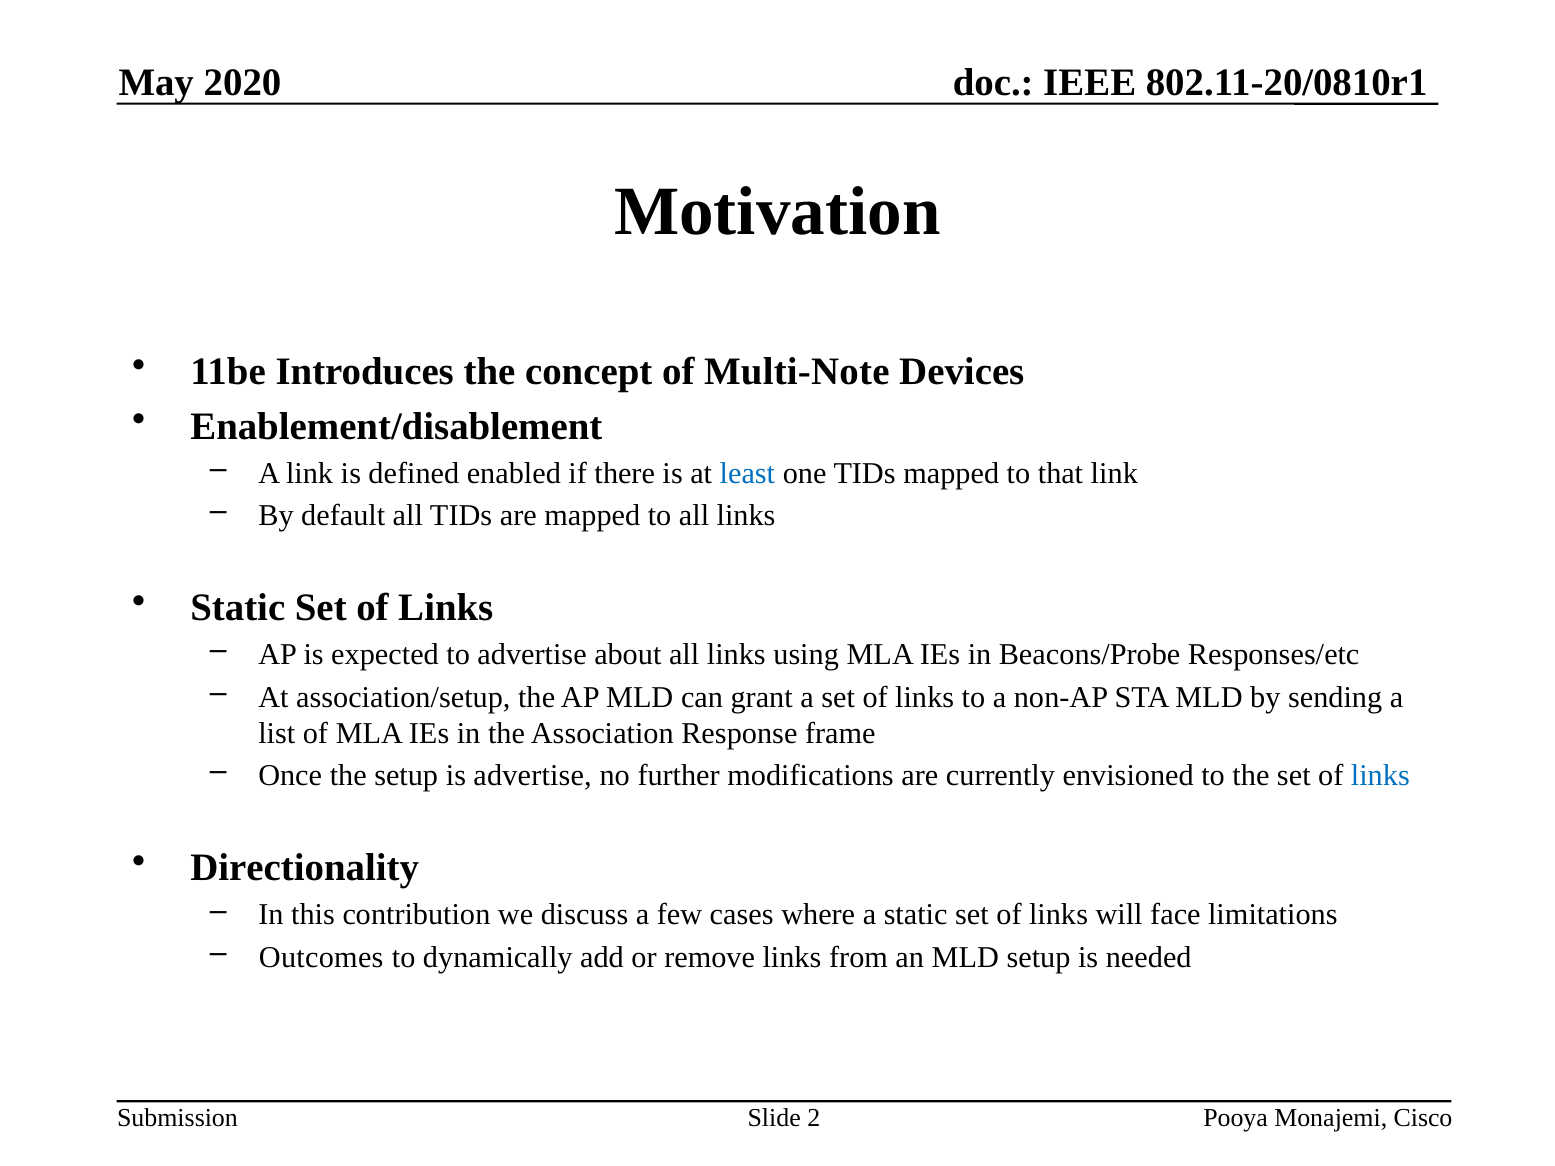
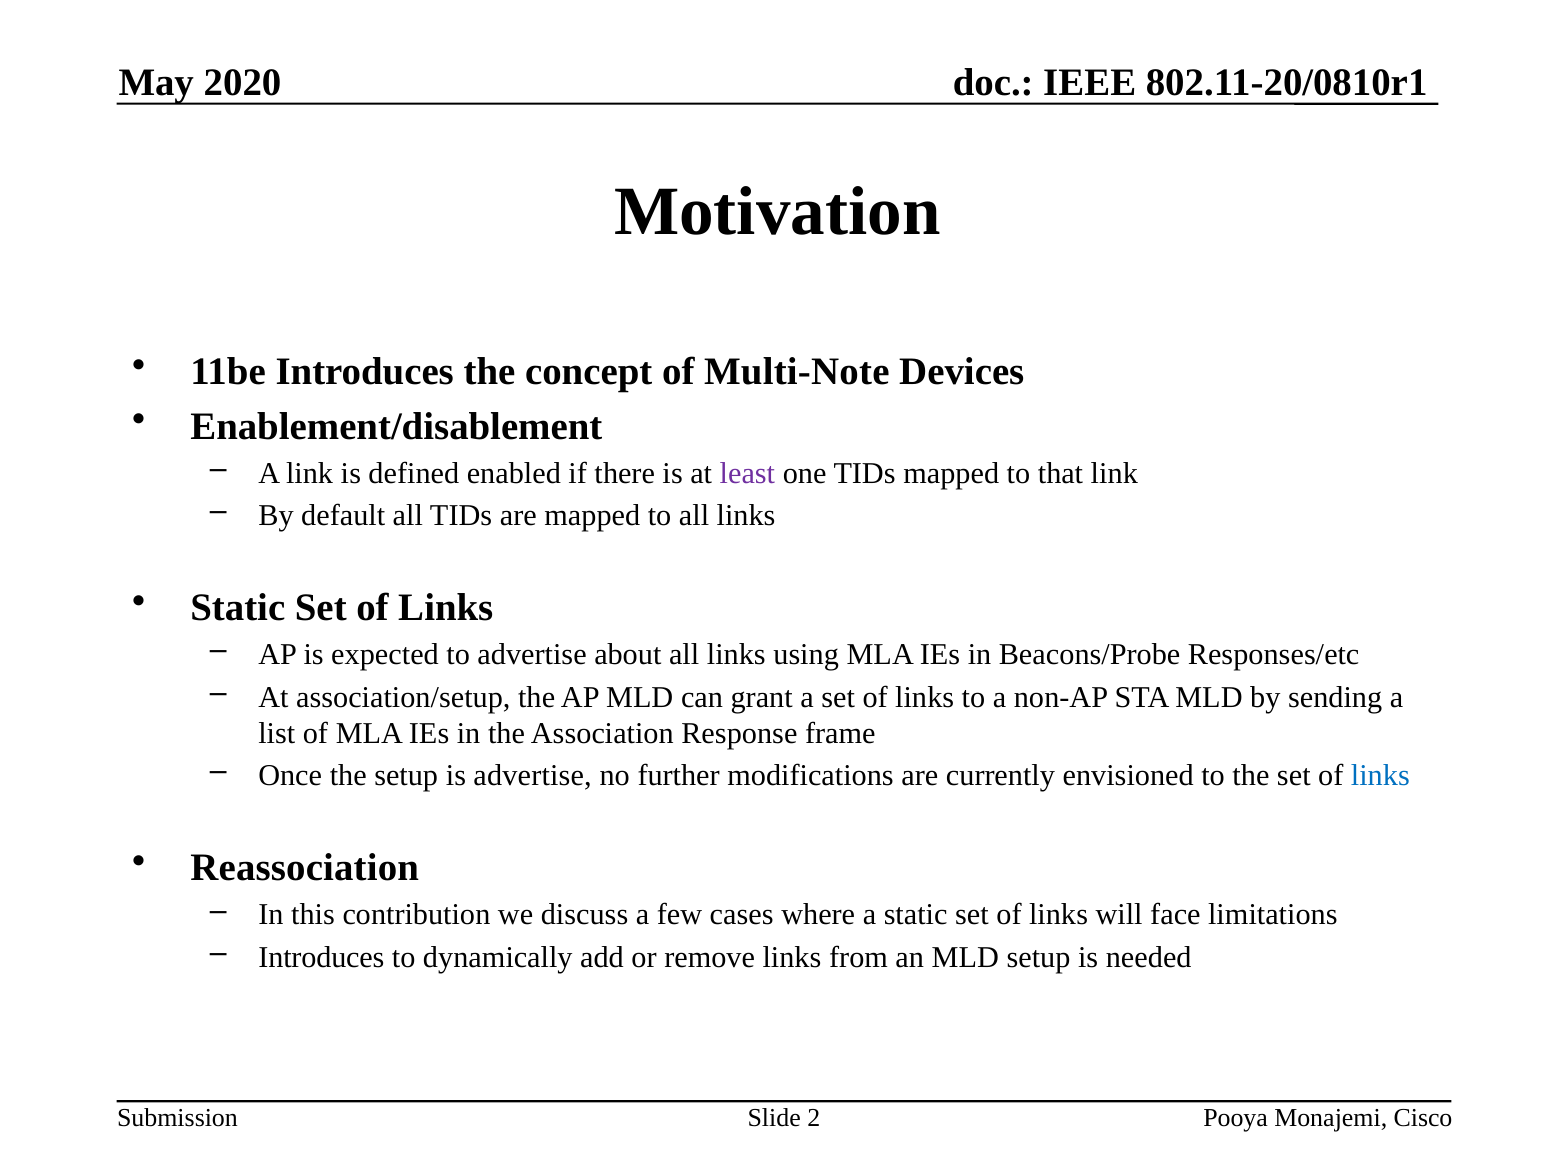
least colour: blue -> purple
Directionality: Directionality -> Reassociation
Outcomes at (321, 958): Outcomes -> Introduces
